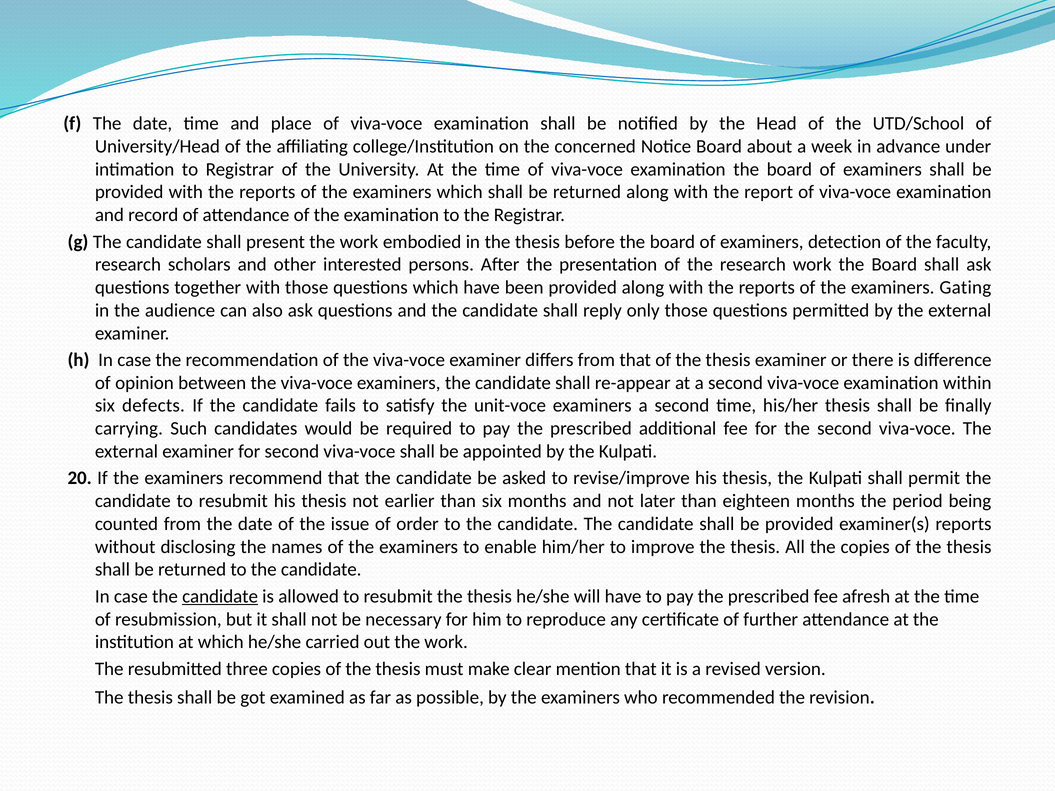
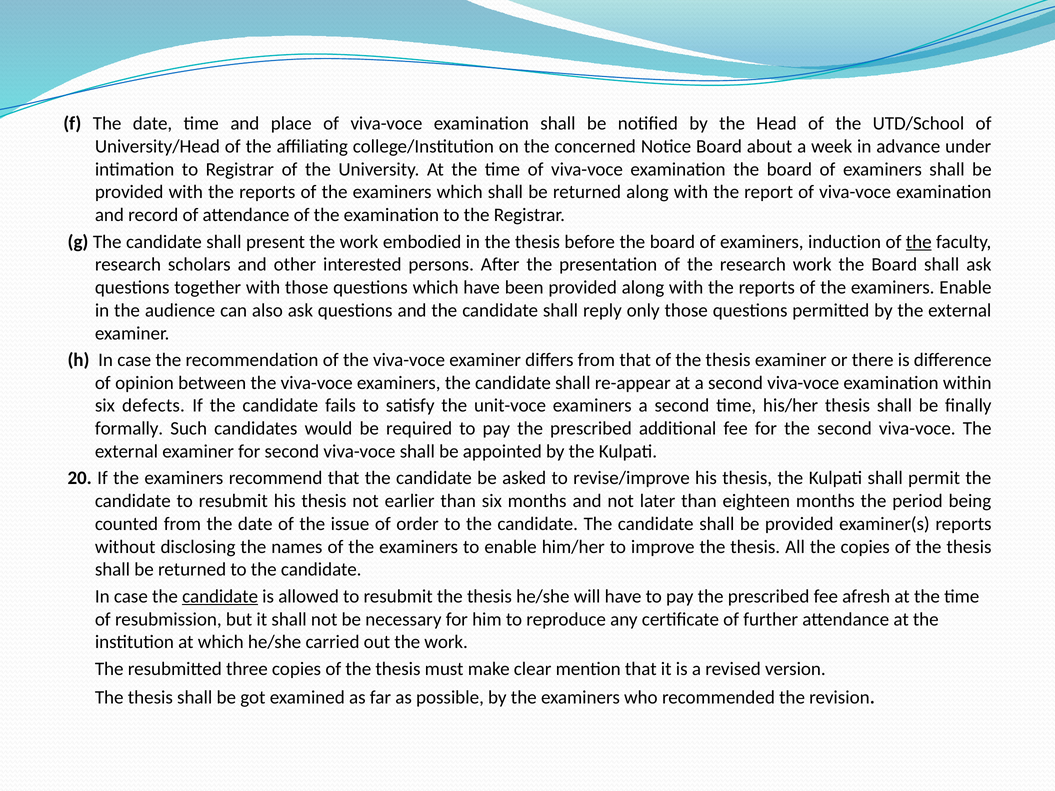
detection: detection -> induction
the at (919, 242) underline: none -> present
examiners Gating: Gating -> Enable
carrying: carrying -> formally
